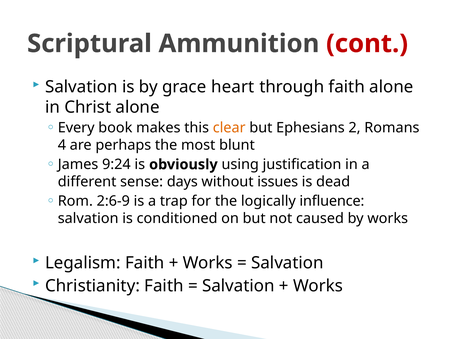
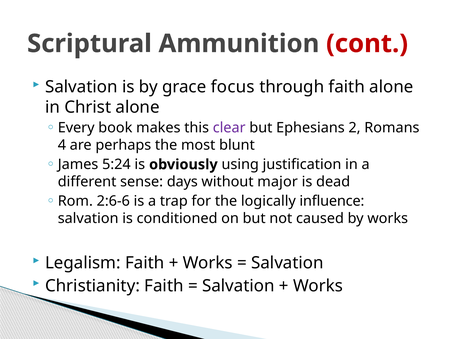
heart: heart -> focus
clear colour: orange -> purple
9:24: 9:24 -> 5:24
issues: issues -> major
2:6-9: 2:6-9 -> 2:6-6
